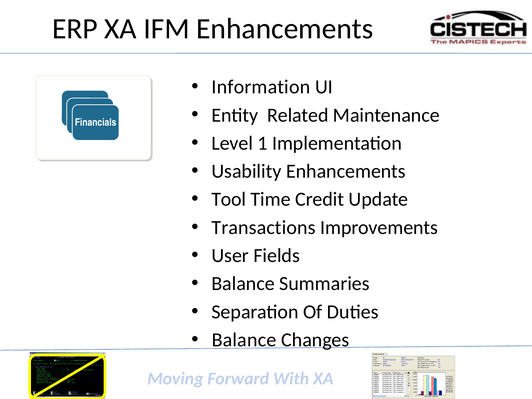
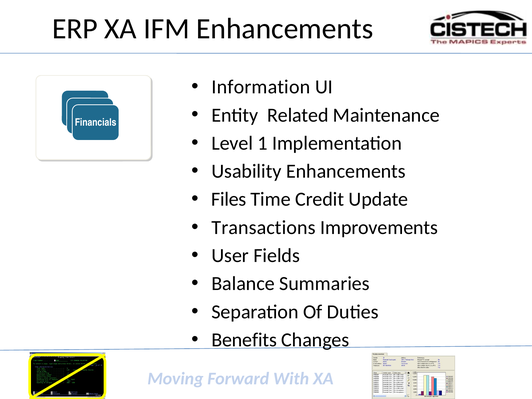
Tool: Tool -> Files
Balance at (244, 340): Balance -> Benefits
